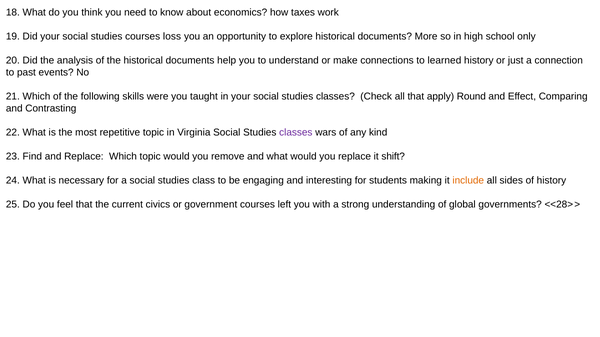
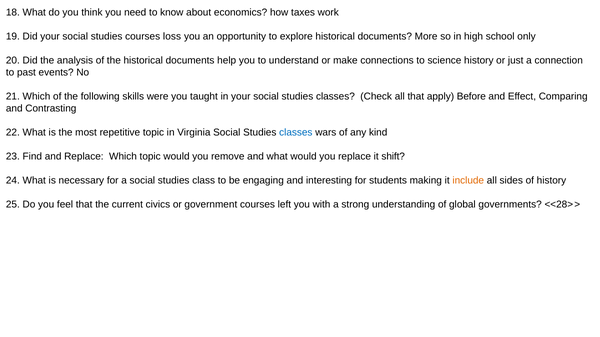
learned: learned -> science
Round: Round -> Before
classes at (296, 133) colour: purple -> blue
